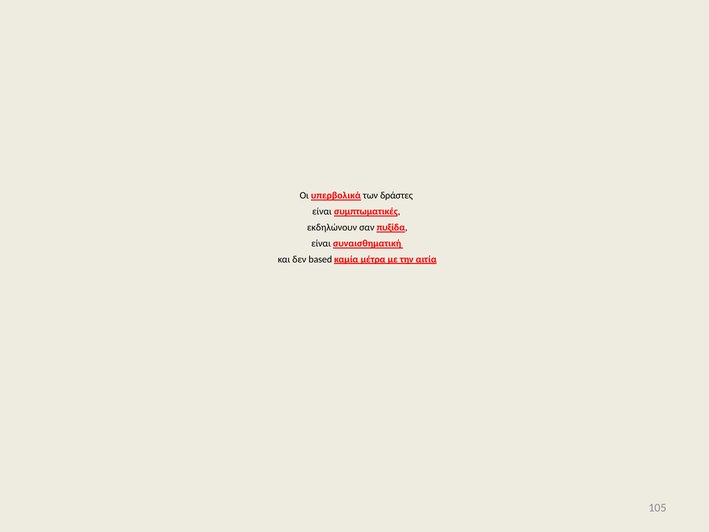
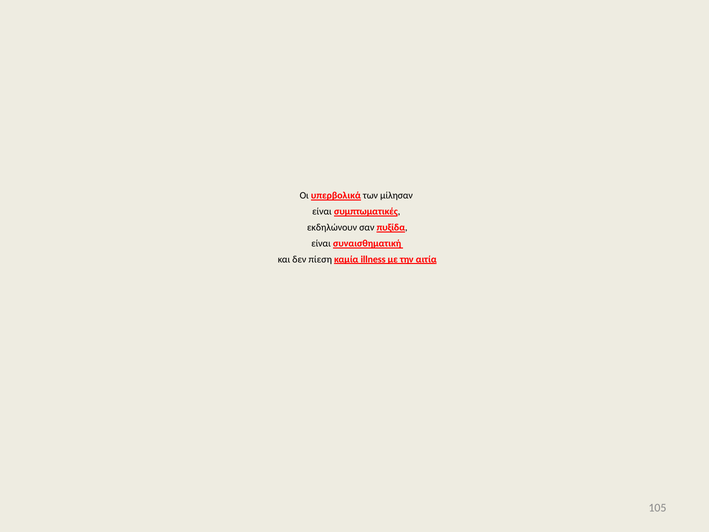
δράστες: δράστες -> μίλησαν
based: based -> πίεση
μέτρα: μέτρα -> illness
